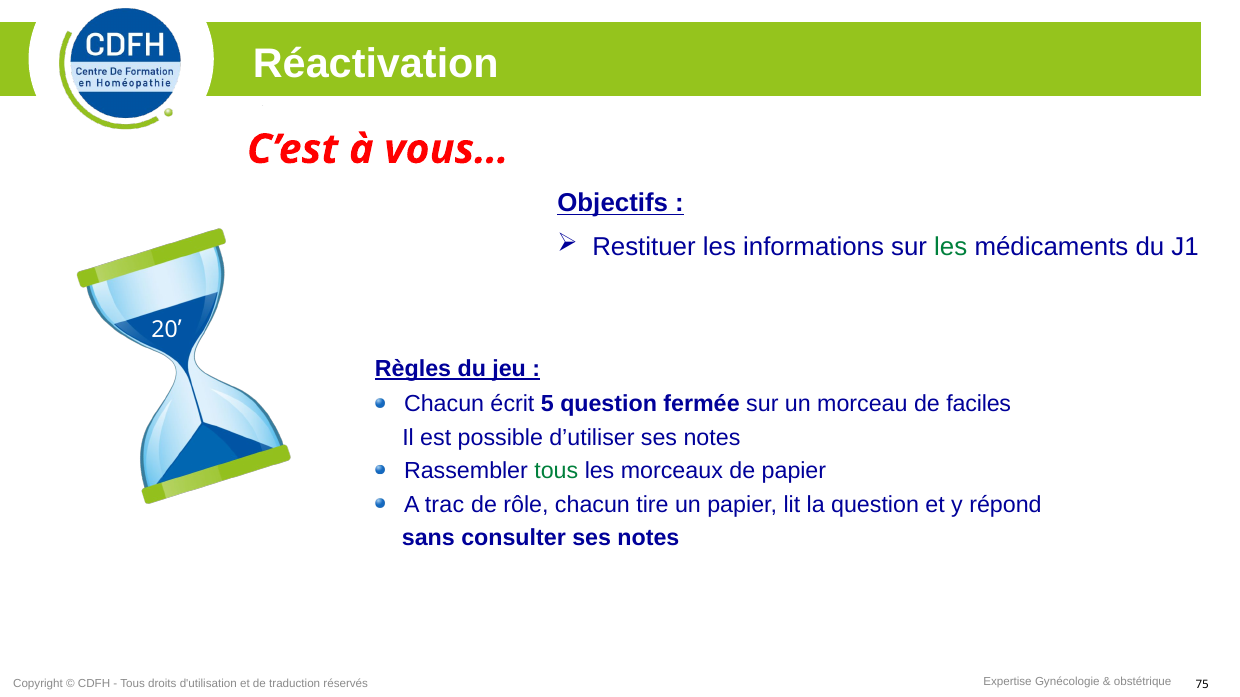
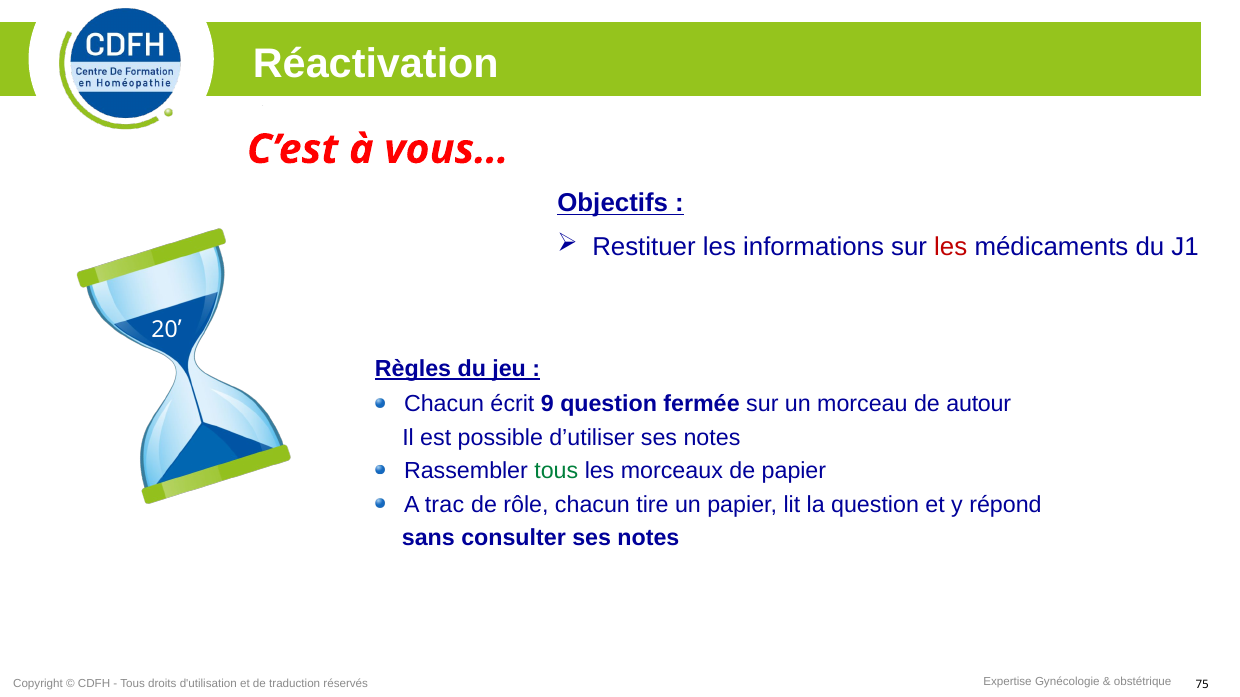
les at (951, 247) colour: green -> red
5: 5 -> 9
faciles: faciles -> autour
